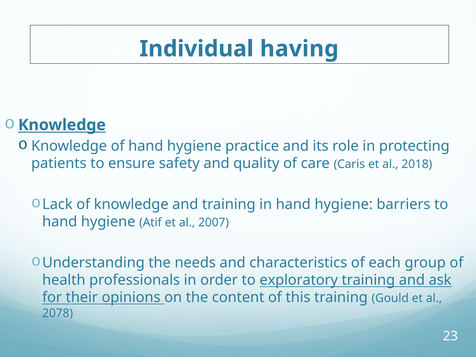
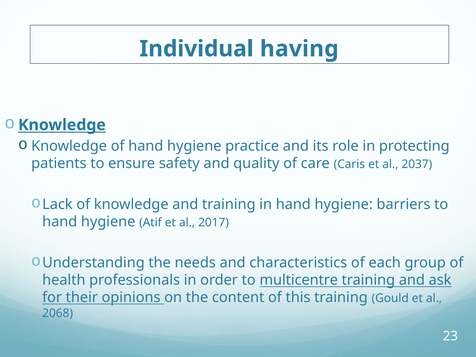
2018: 2018 -> 2037
2007: 2007 -> 2017
exploratory: exploratory -> multicentre
2078: 2078 -> 2068
